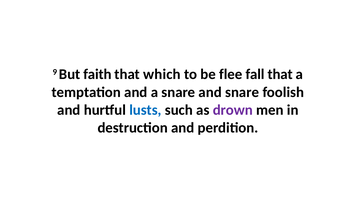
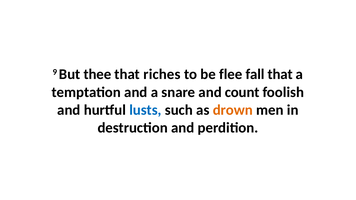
faith: faith -> thee
which: which -> riches
and snare: snare -> count
drown colour: purple -> orange
